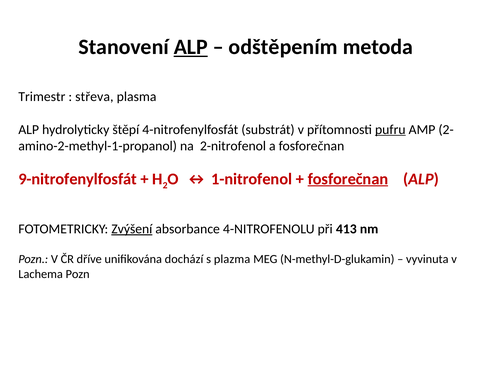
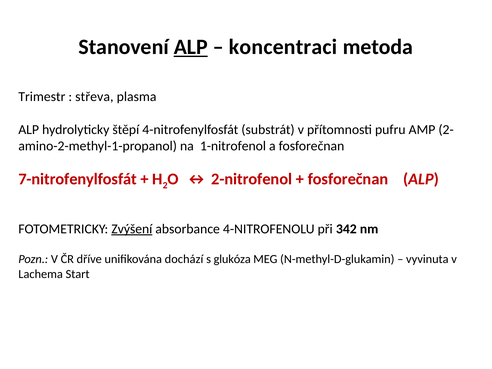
odštěpením: odštěpením -> koncentraci
pufru underline: present -> none
2-nitrofenol: 2-nitrofenol -> 1-nitrofenol
9-nitrofenylfosfát: 9-nitrofenylfosfát -> 7-nitrofenylfosfát
1-nitrofenol: 1-nitrofenol -> 2-nitrofenol
fosforečnan at (348, 179) underline: present -> none
413: 413 -> 342
plazma: plazma -> glukóza
Lachema Pozn: Pozn -> Start
